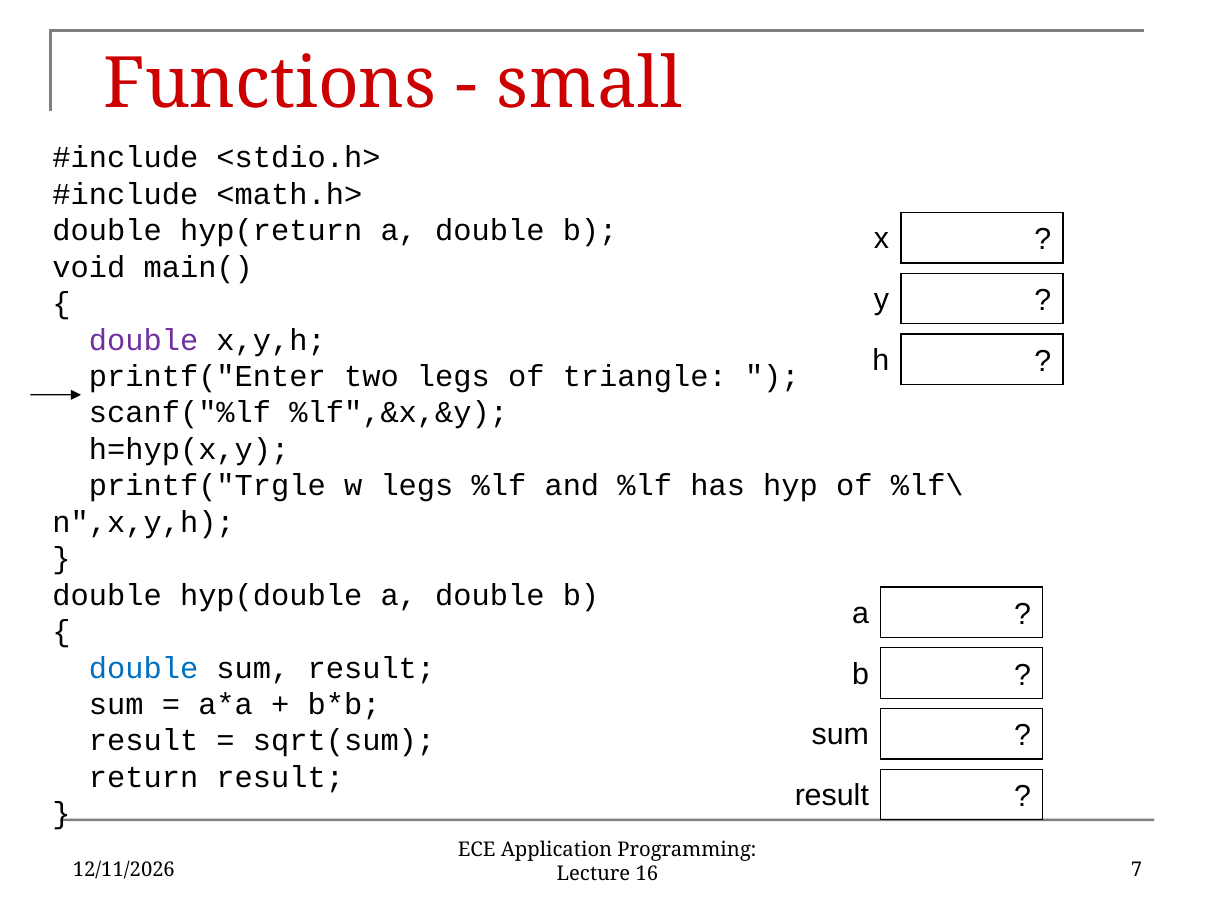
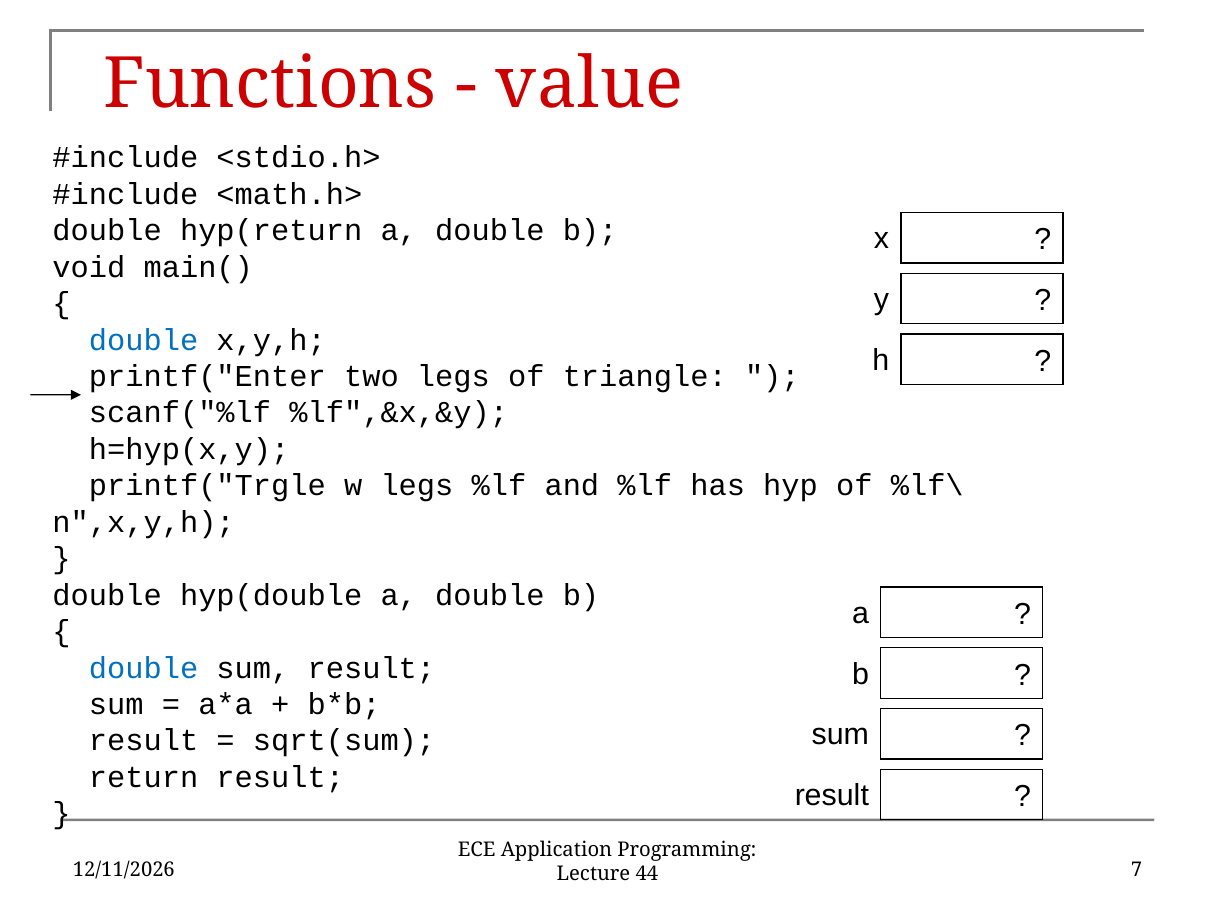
small: small -> value
double at (144, 340) colour: purple -> blue
16: 16 -> 44
